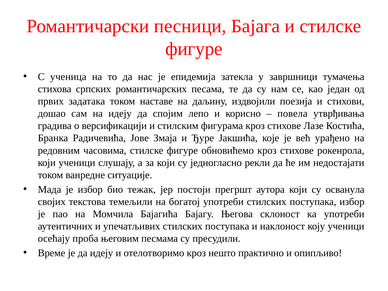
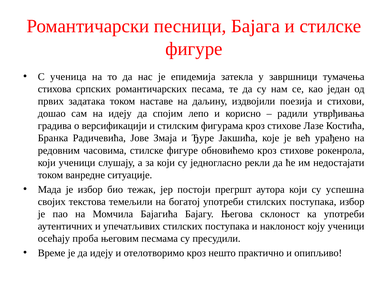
повела: повела -> радили
осванула: осванула -> успешна
